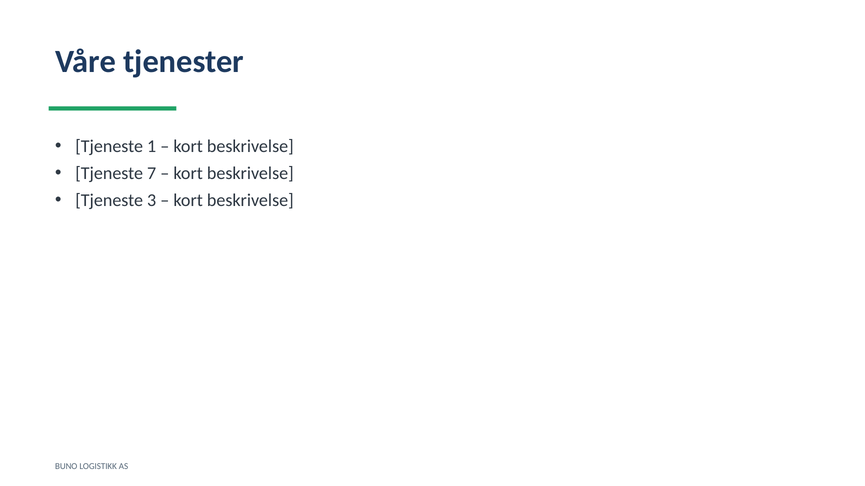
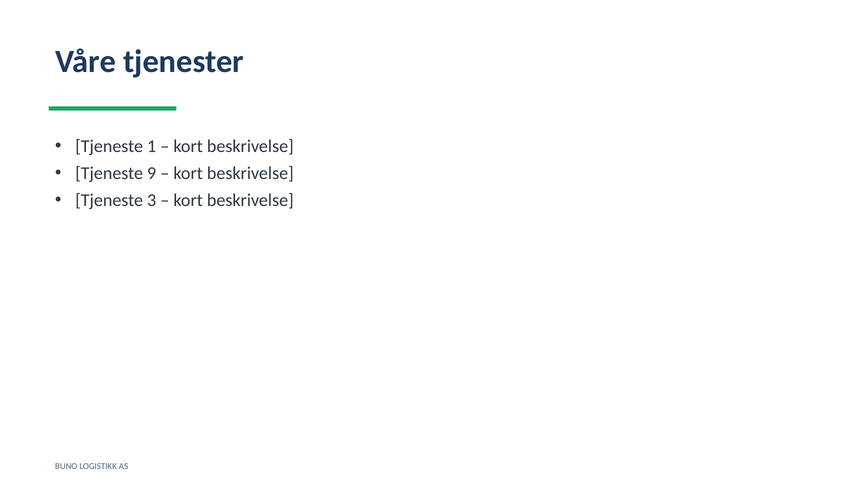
7: 7 -> 9
